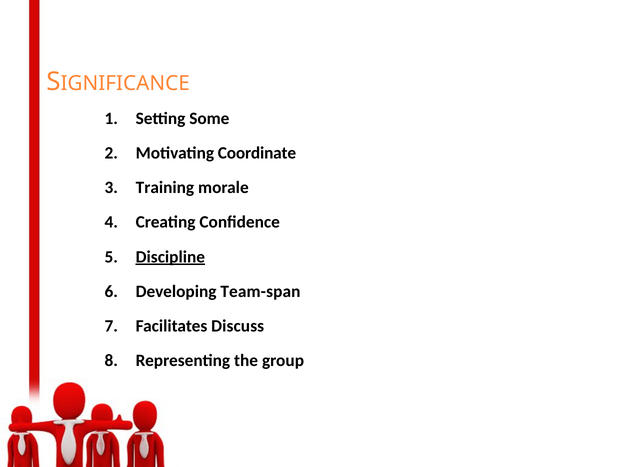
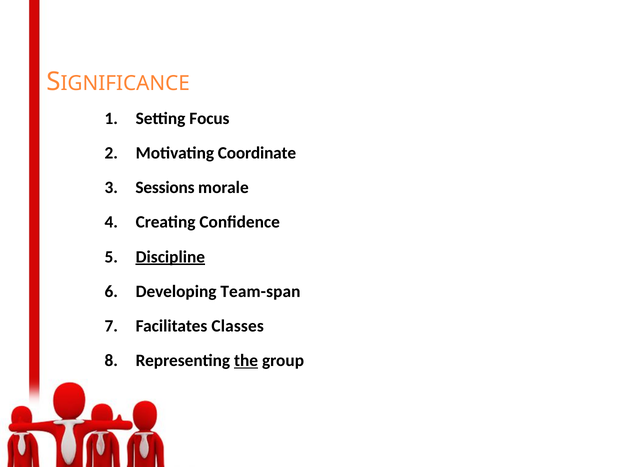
Some: Some -> Focus
Training: Training -> Sessions
Discuss: Discuss -> Classes
the underline: none -> present
